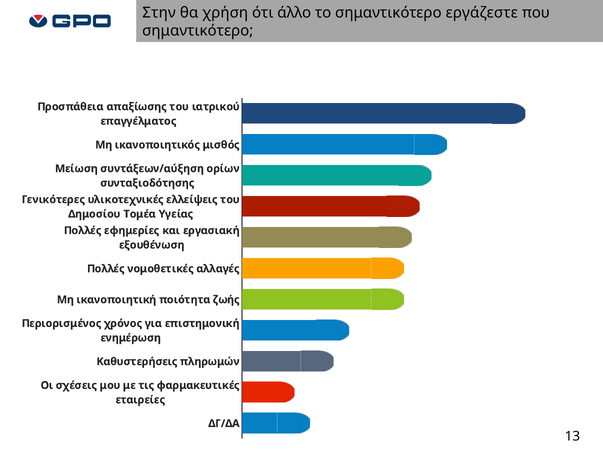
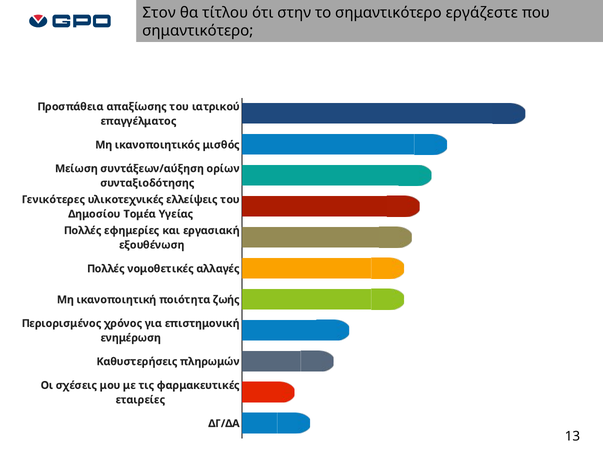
Στην: Στην -> Στον
χρήση: χρήση -> τίτλου
άλλο: άλλο -> στην
